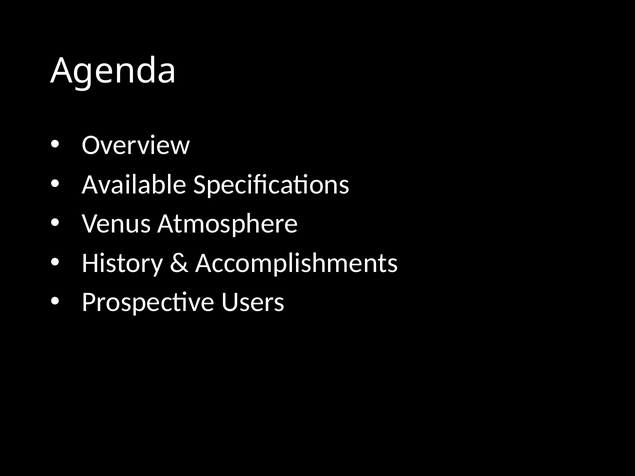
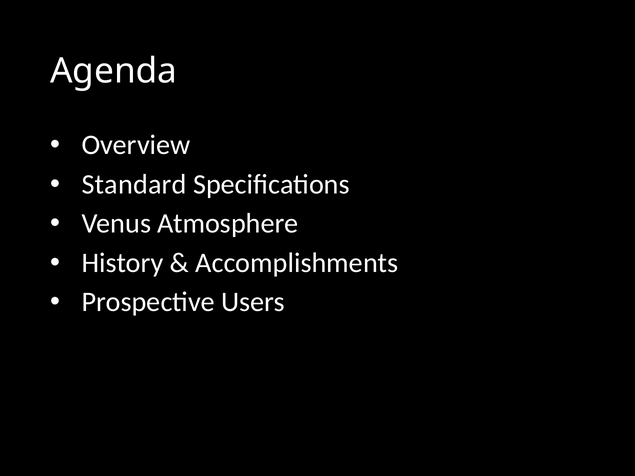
Available: Available -> Standard
